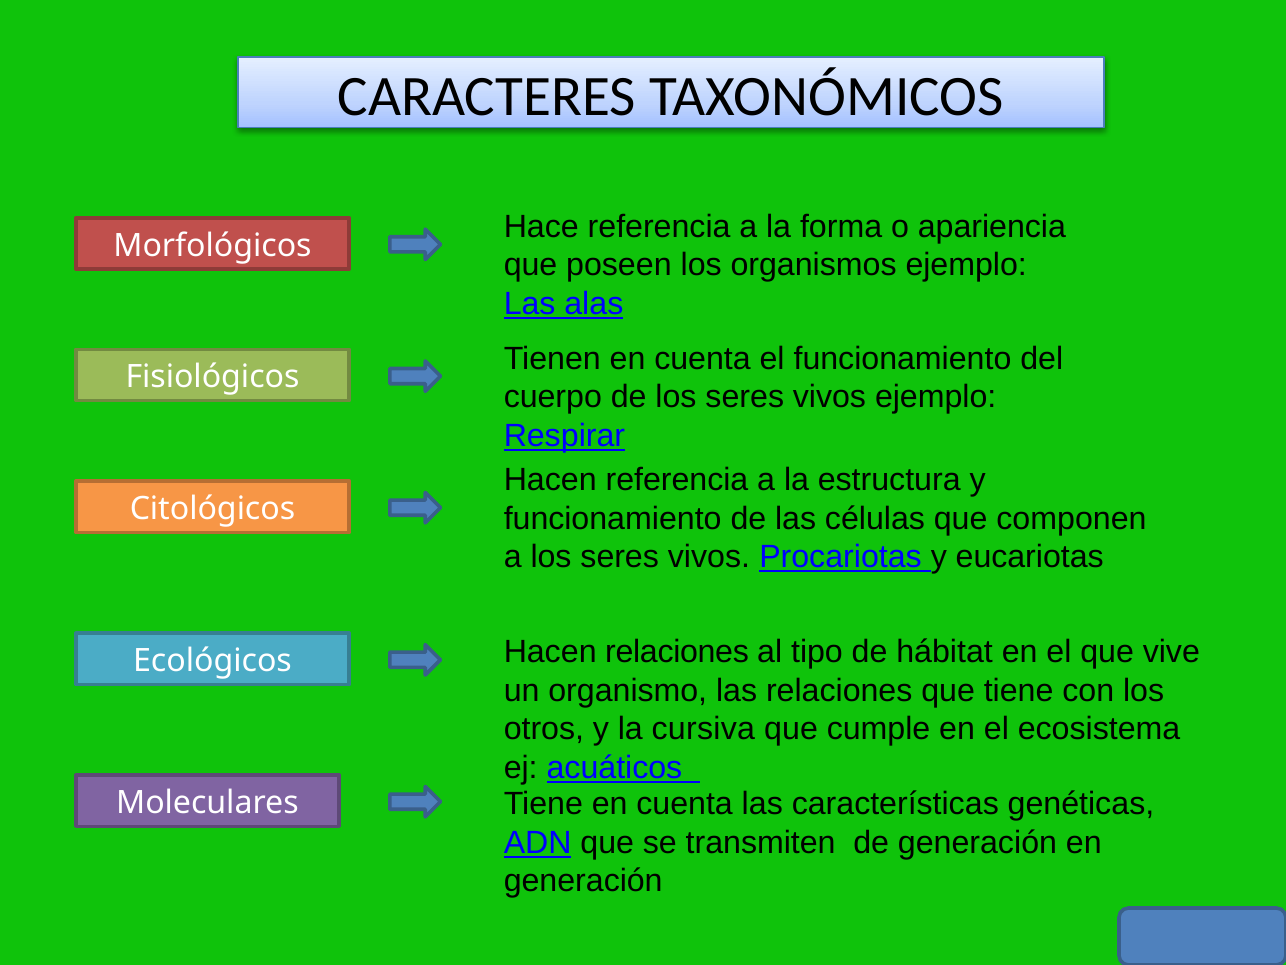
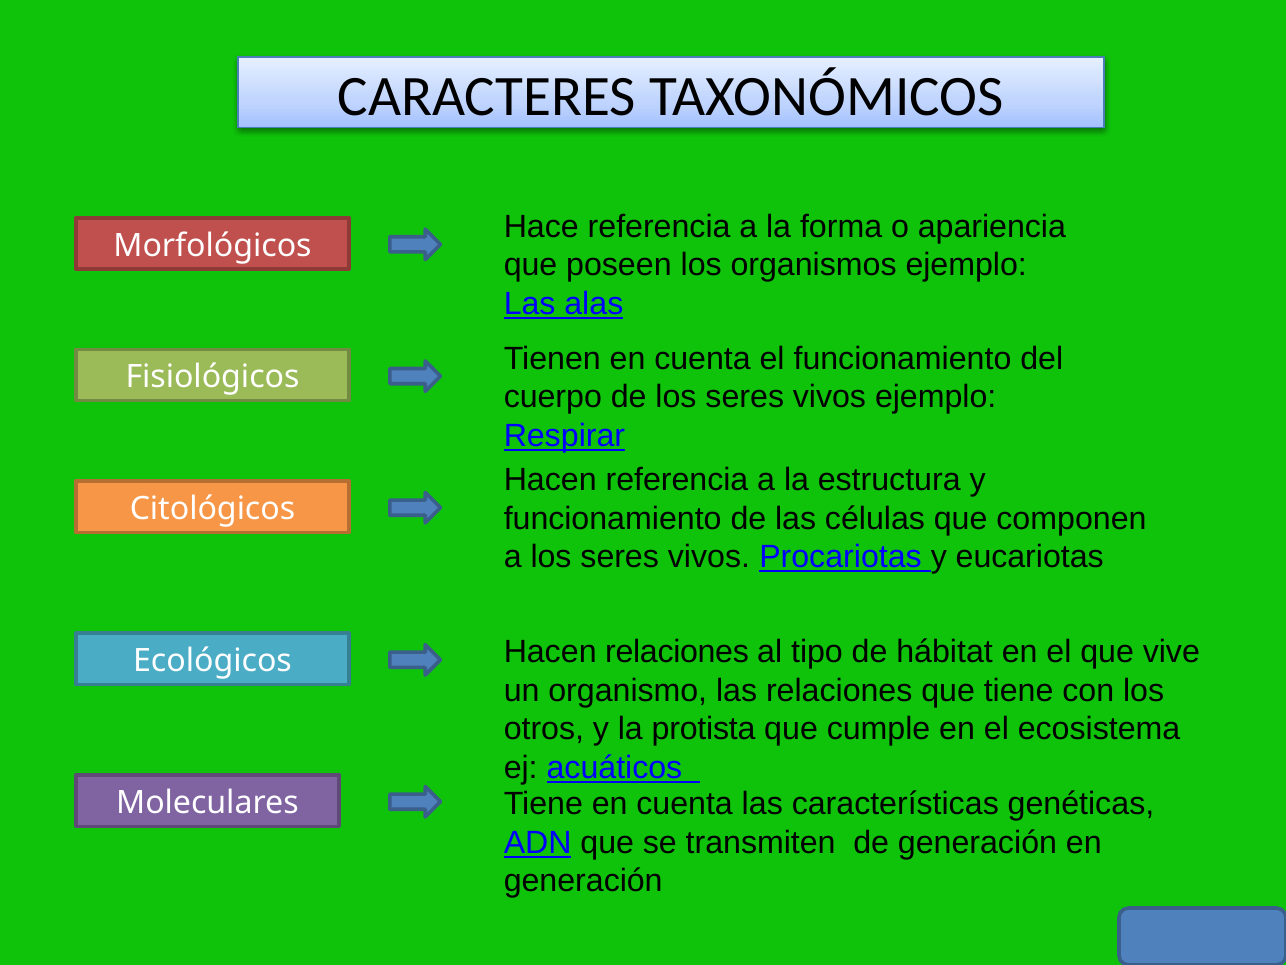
cursiva: cursiva -> protista
